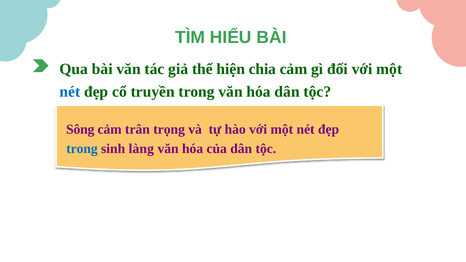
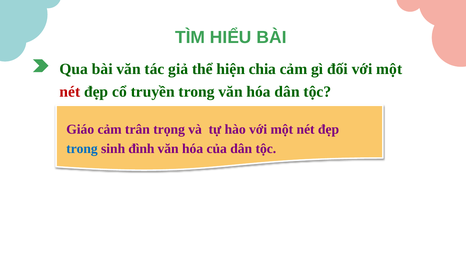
nét at (70, 92) colour: blue -> red
Sông: Sông -> Giáo
làng: làng -> đình
